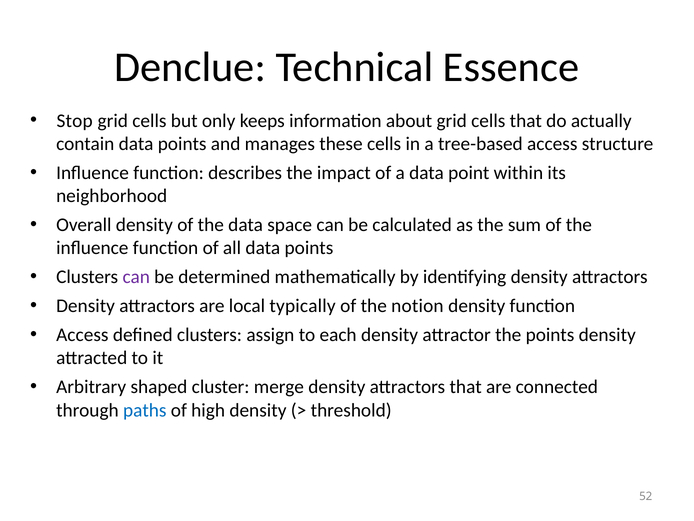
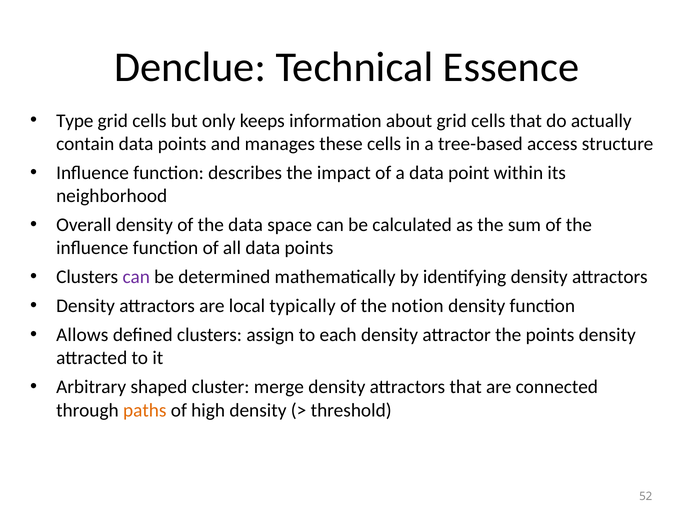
Stop: Stop -> Type
Access at (82, 335): Access -> Allows
paths colour: blue -> orange
